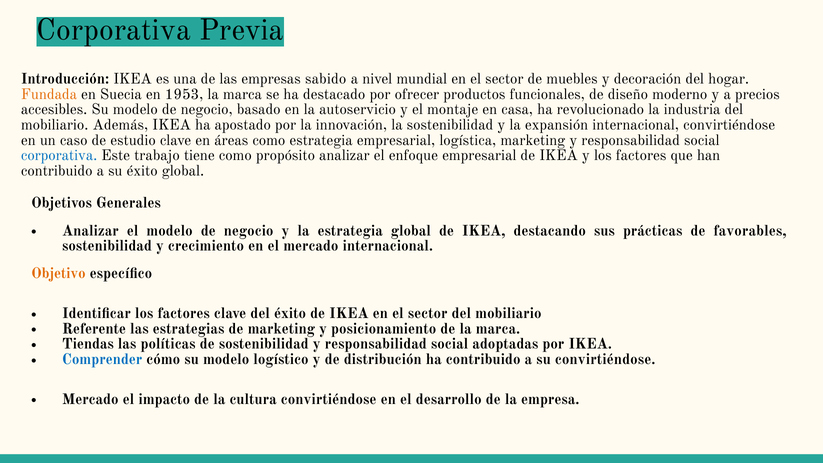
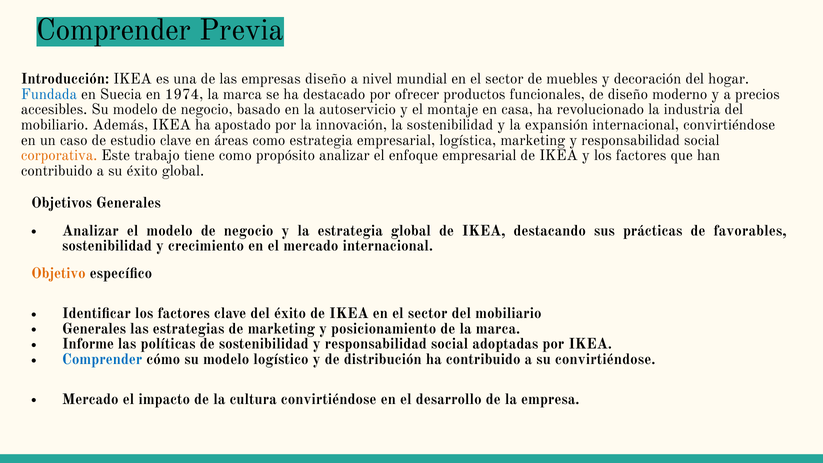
Corporativa at (113, 30): Corporativa -> Comprender
empresas sabido: sabido -> diseño
Fundada colour: orange -> blue
1953: 1953 -> 1974
corporativa at (59, 155) colour: blue -> orange
Referente at (94, 329): Referente -> Generales
Tiendas: Tiendas -> Informe
